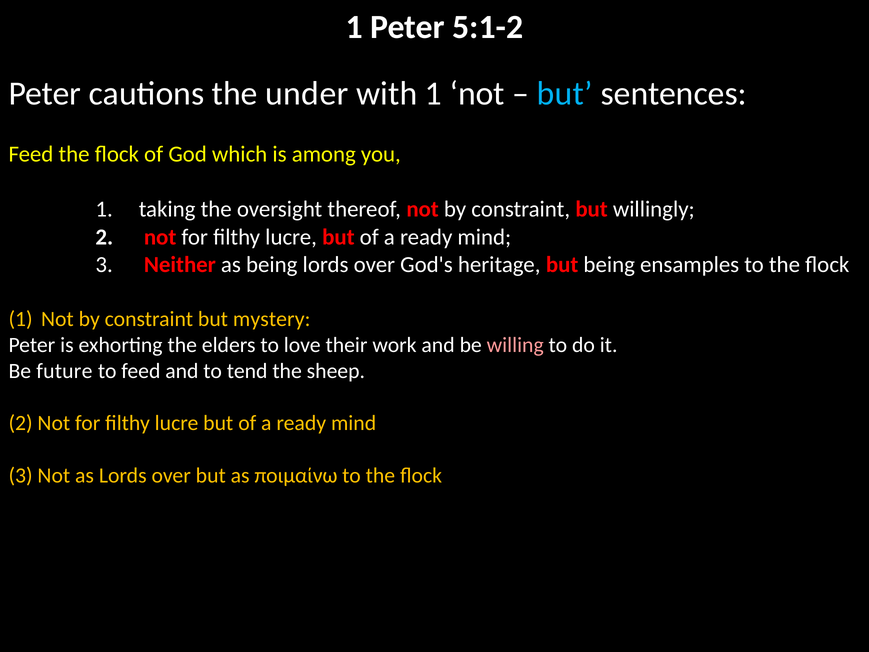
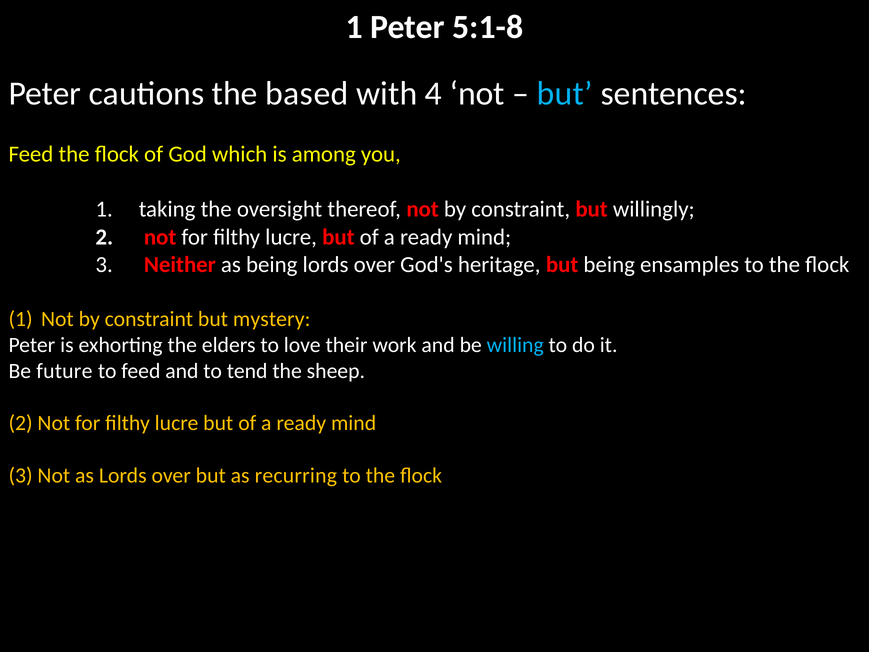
5:1-2: 5:1-2 -> 5:1-8
under: under -> based
with 1: 1 -> 4
willing colour: pink -> light blue
ποιμαίνω: ποιμαίνω -> recurring
